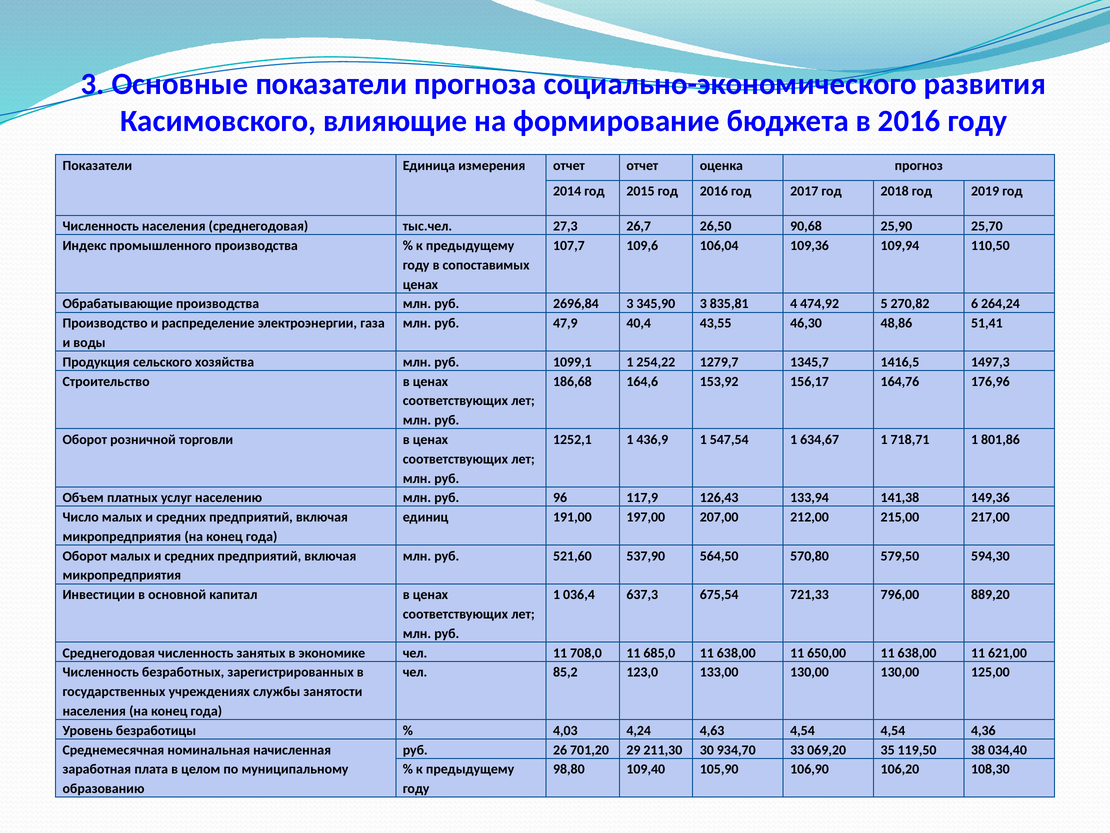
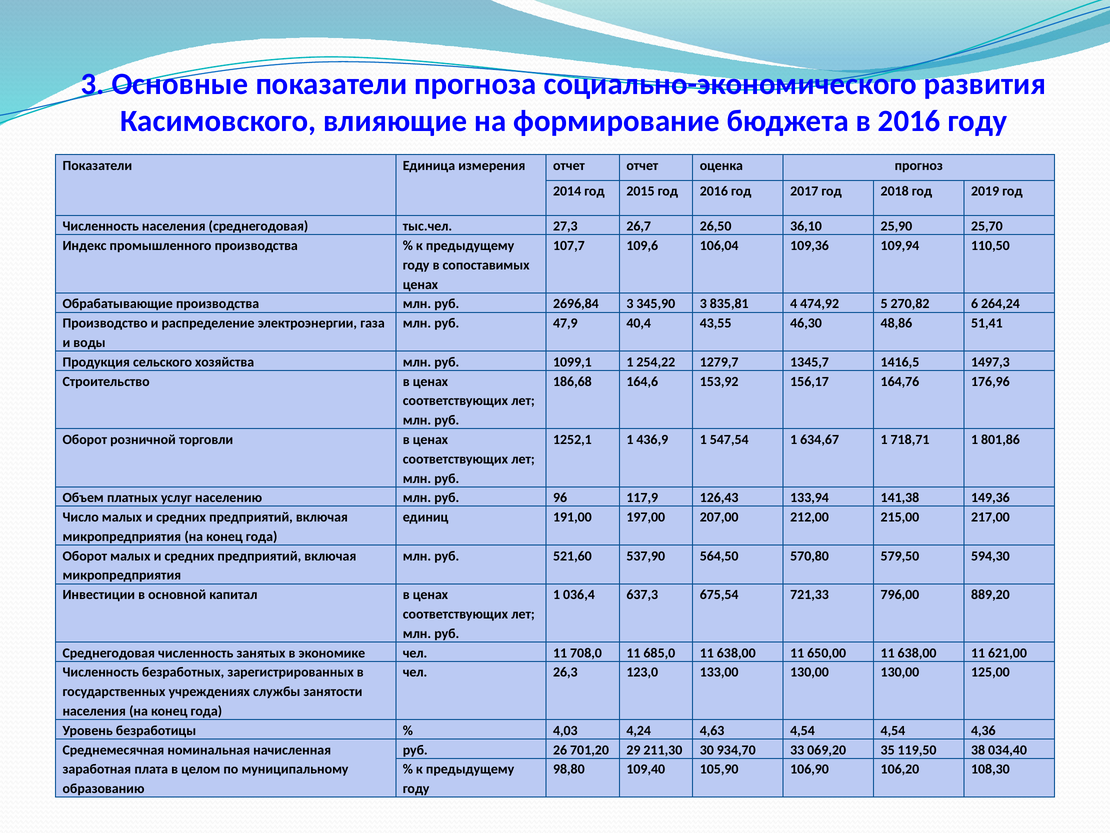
90,68: 90,68 -> 36,10
85,2: 85,2 -> 26,3
